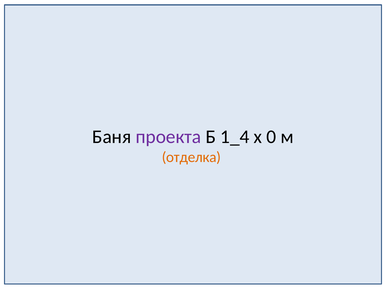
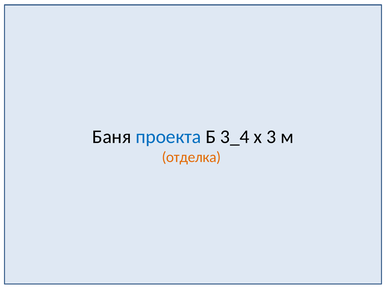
проекта colour: purple -> blue
1_4: 1_4 -> 3_4
0: 0 -> 3
